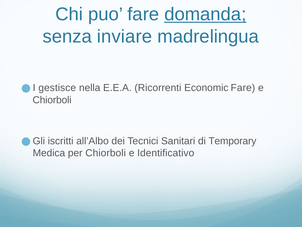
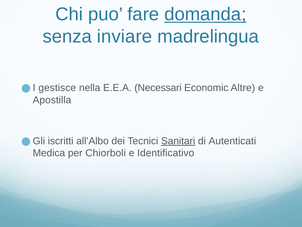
Ricorrenti: Ricorrenti -> Necessari
Economic Fare: Fare -> Altre
Chiorboli at (52, 100): Chiorboli -> Apostilla
Sanitari underline: none -> present
Temporary: Temporary -> Autenticati
